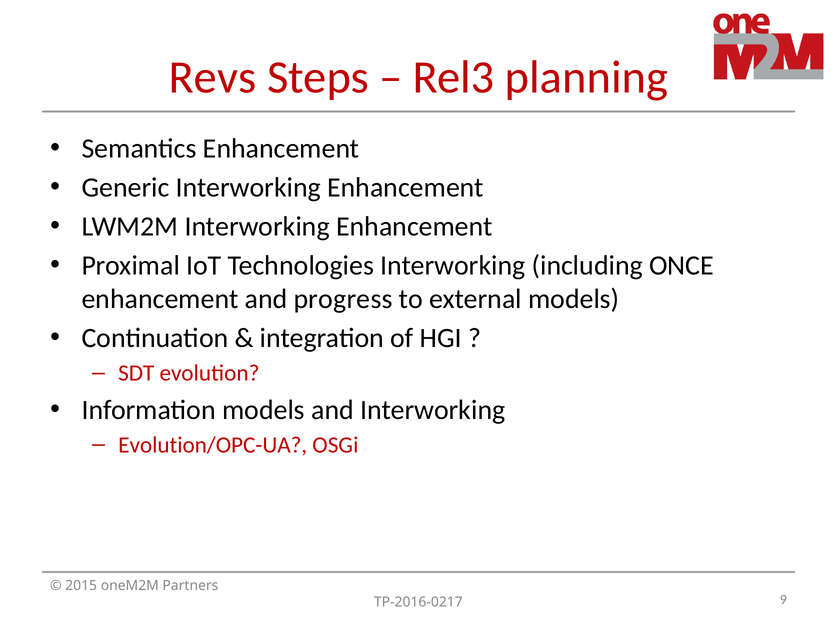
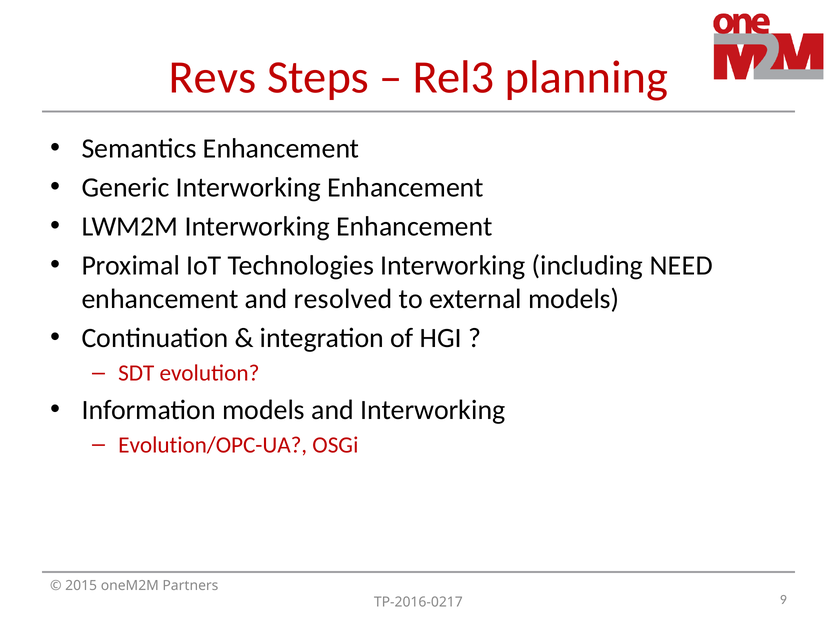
ONCE: ONCE -> NEED
progress: progress -> resolved
